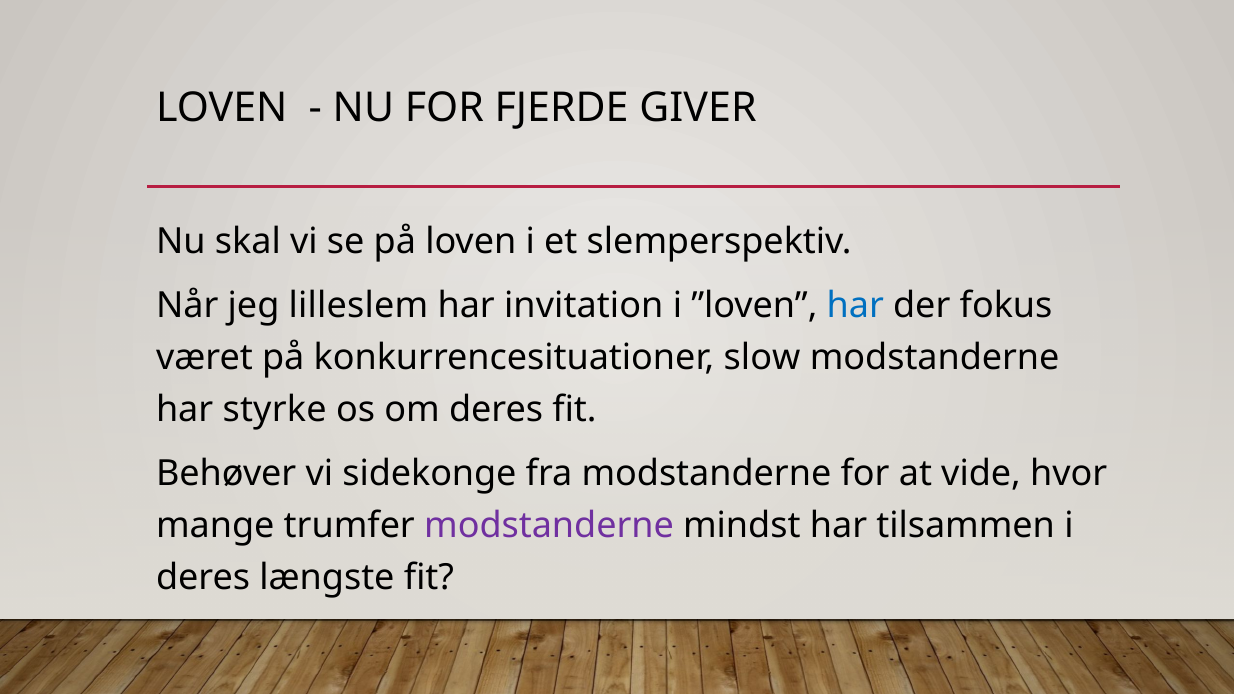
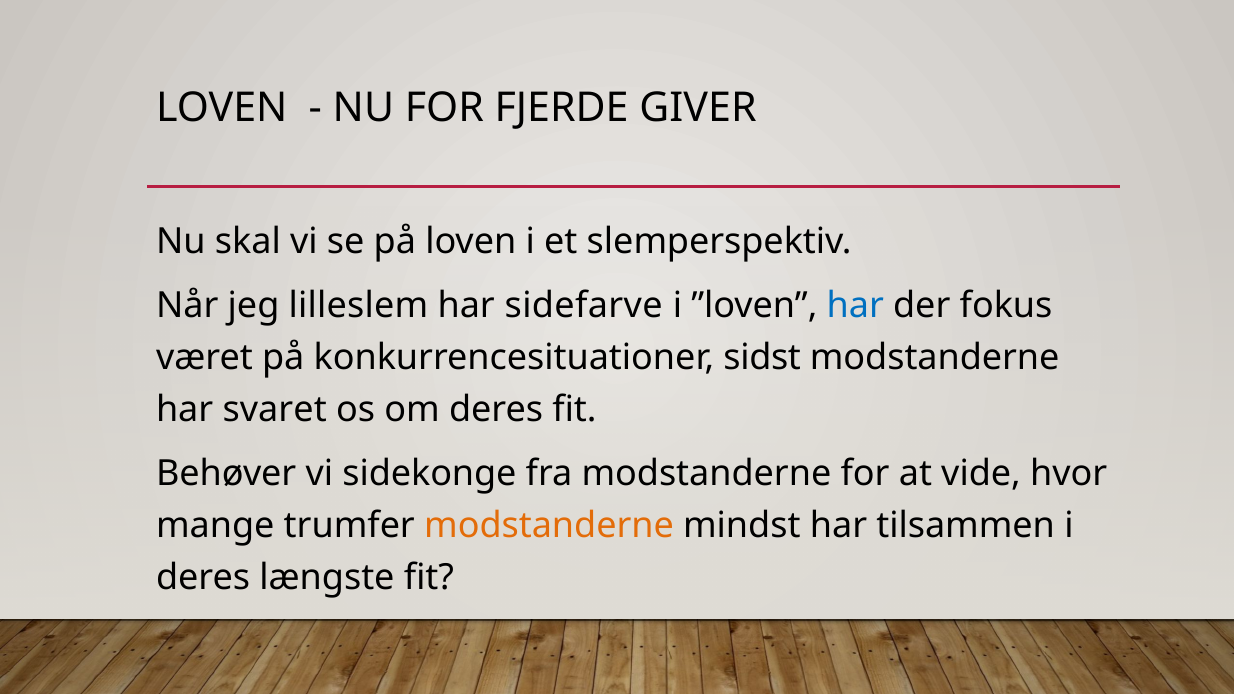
invitation: invitation -> sidefarve
slow: slow -> sidst
styrke: styrke -> svaret
modstanderne at (549, 526) colour: purple -> orange
